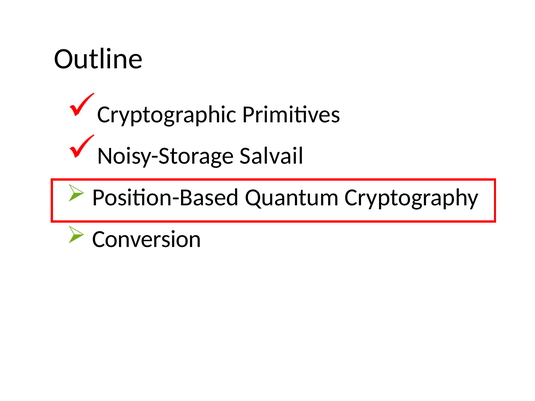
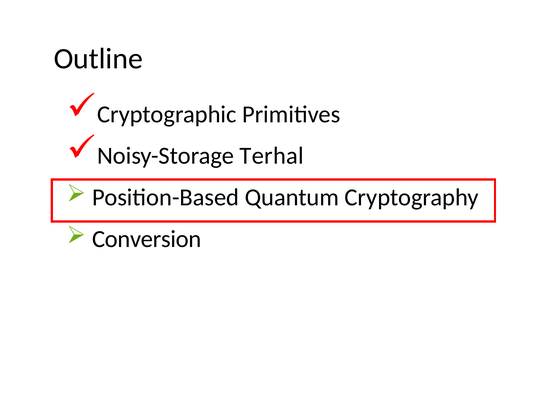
Salvail: Salvail -> Terhal
